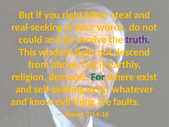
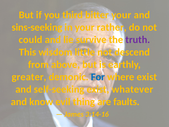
right: right -> third
bitter steal: steal -> your
real-seeking: real-seeking -> sins-seeking
words: words -> rather
fight: fight -> little
religion: religion -> greater
For colour: green -> blue
